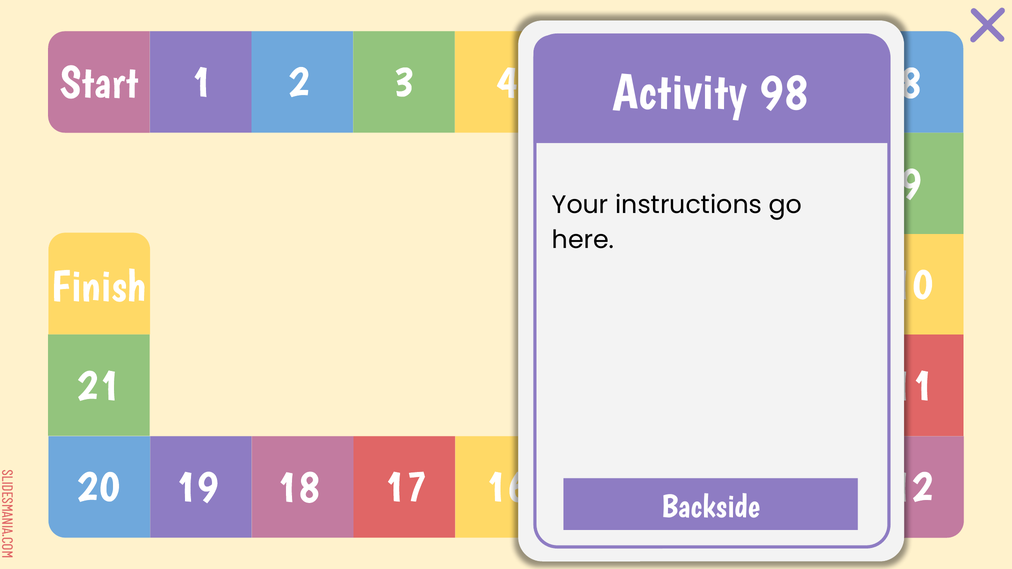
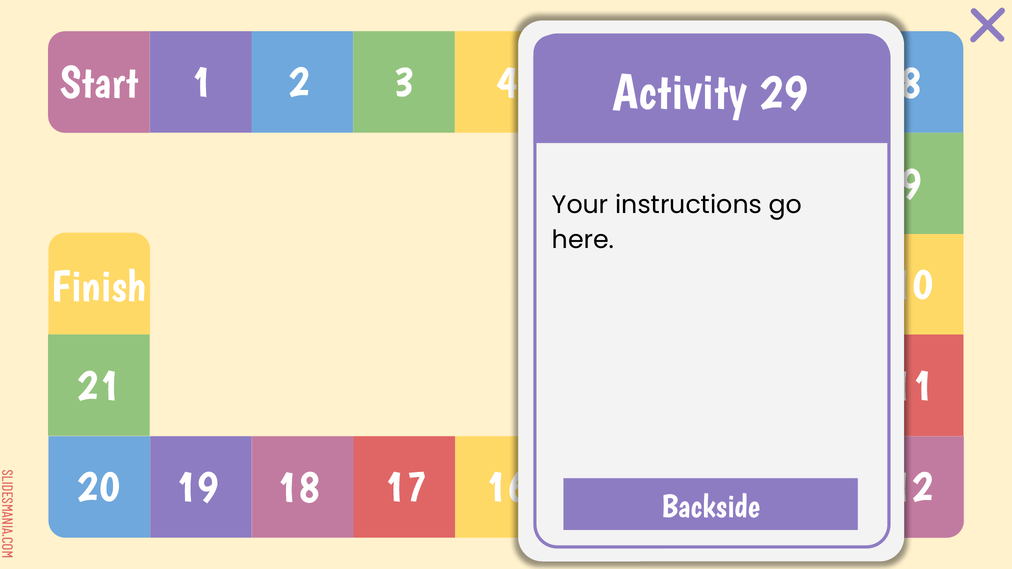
98: 98 -> 29
